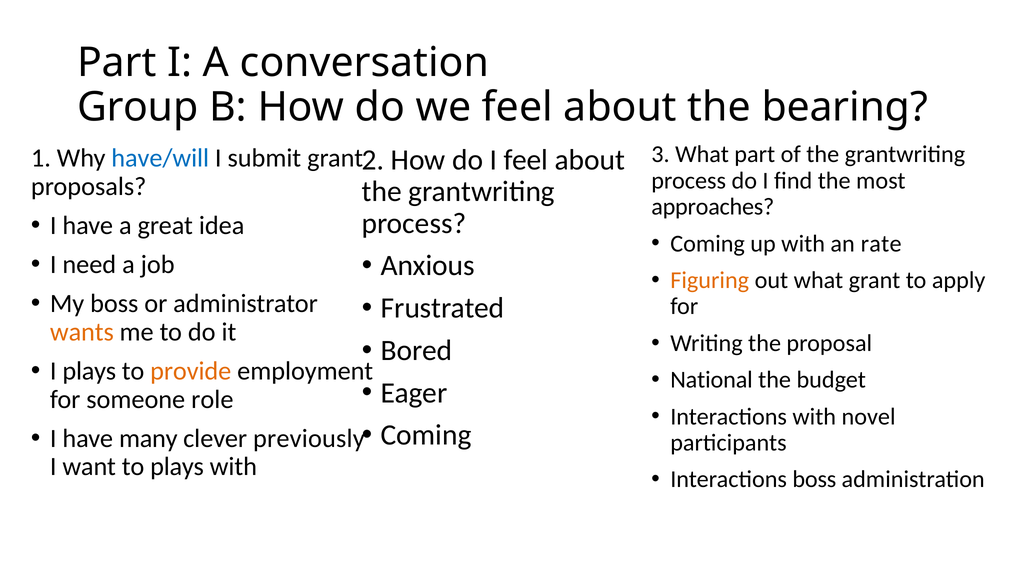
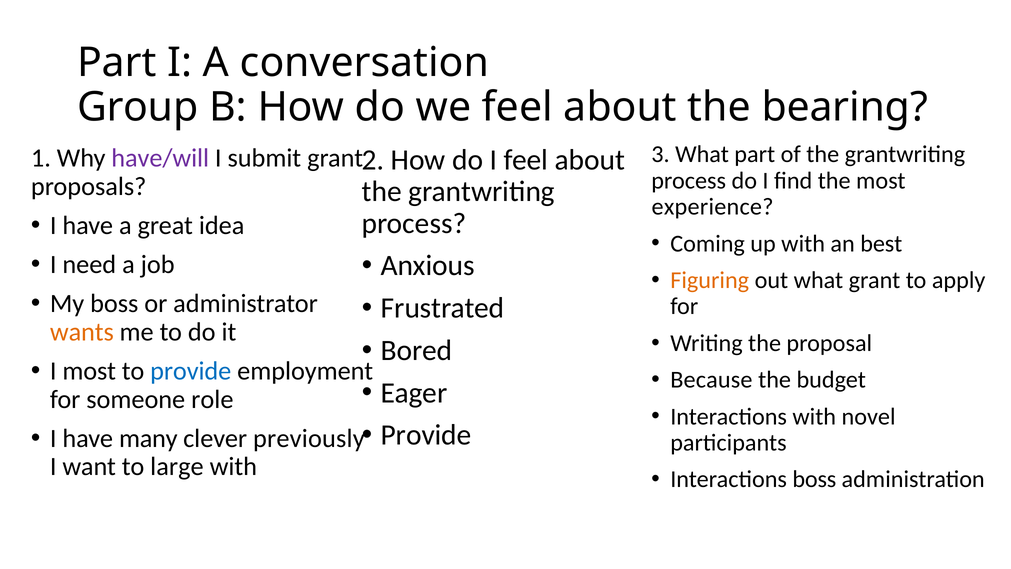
have/will colour: blue -> purple
approaches: approaches -> experience
rate: rate -> best
I plays: plays -> most
provide at (191, 371) colour: orange -> blue
National: National -> Because
Coming at (426, 435): Coming -> Provide
to plays: plays -> large
